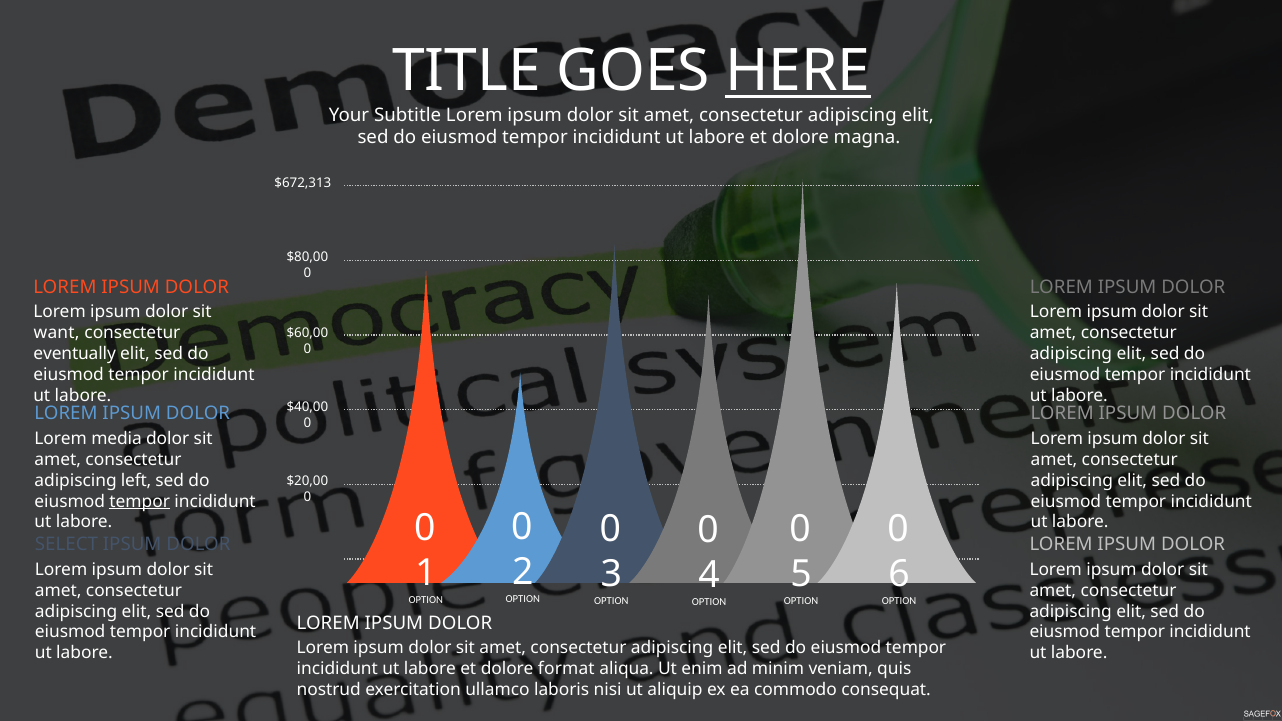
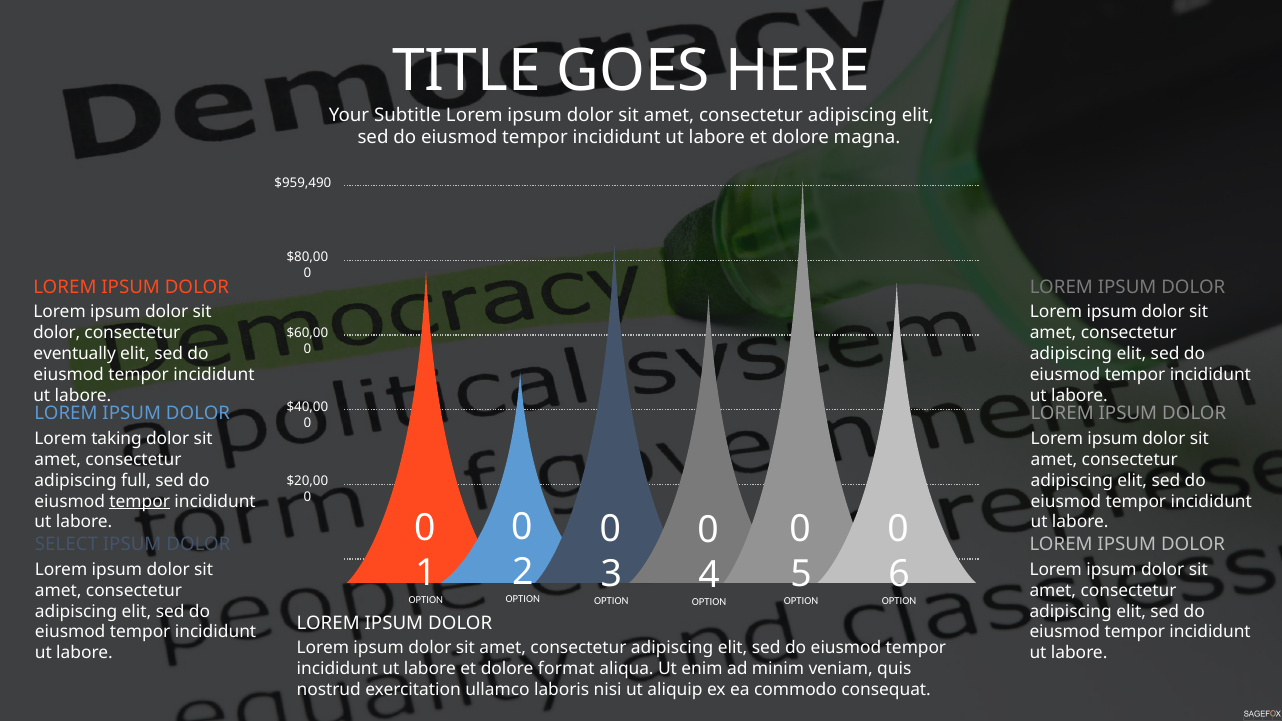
HERE underline: present -> none
$672,313: $672,313 -> $959,490
want at (57, 333): want -> dolor
media: media -> taking
left: left -> full
